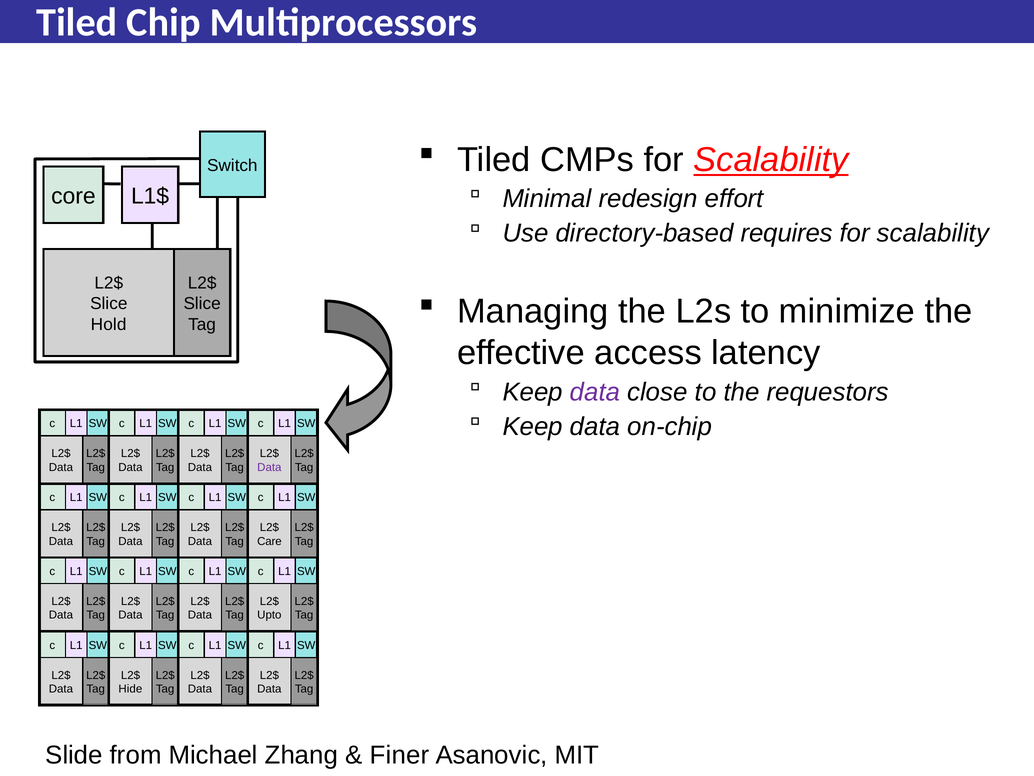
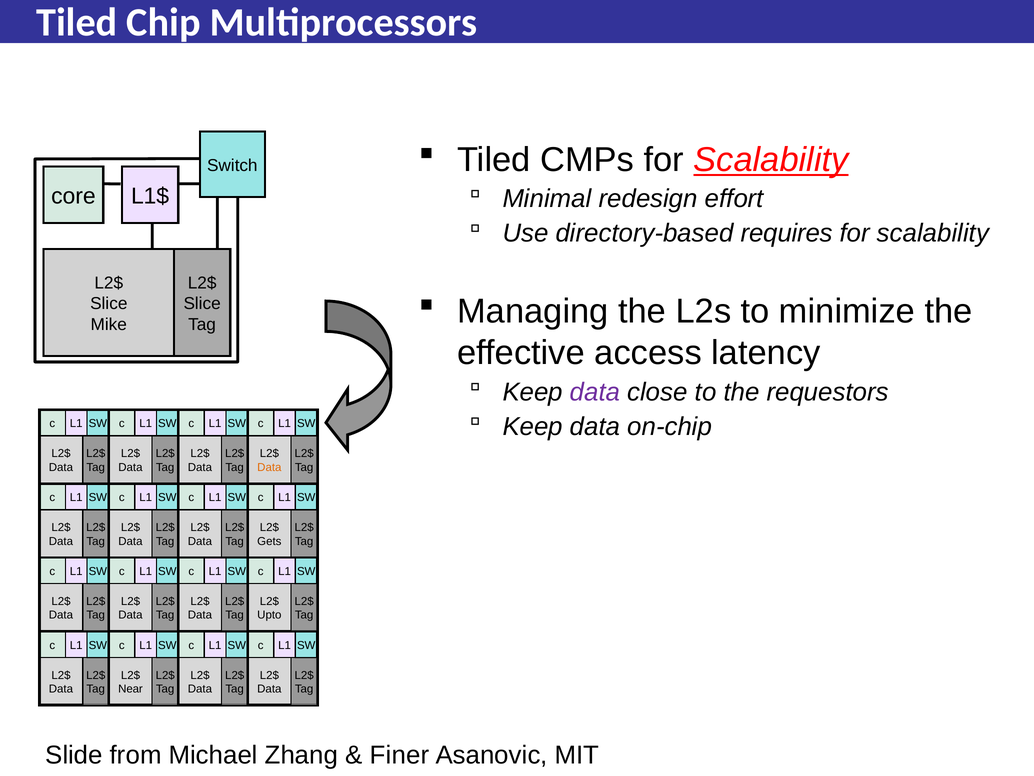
Hold: Hold -> Mike
Data at (269, 467) colour: purple -> orange
Care: Care -> Gets
Hide: Hide -> Near
